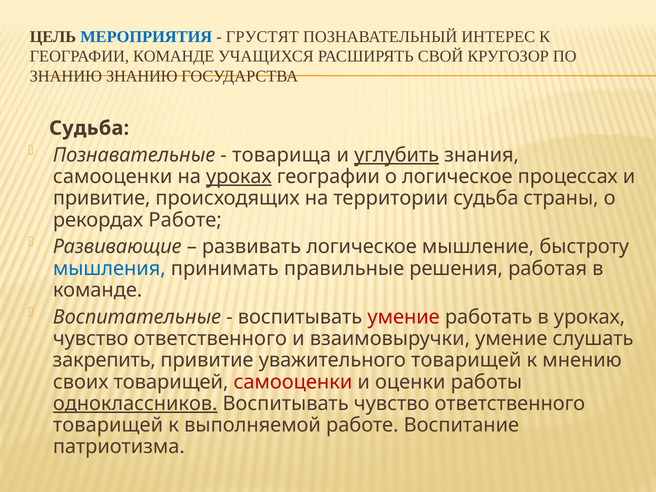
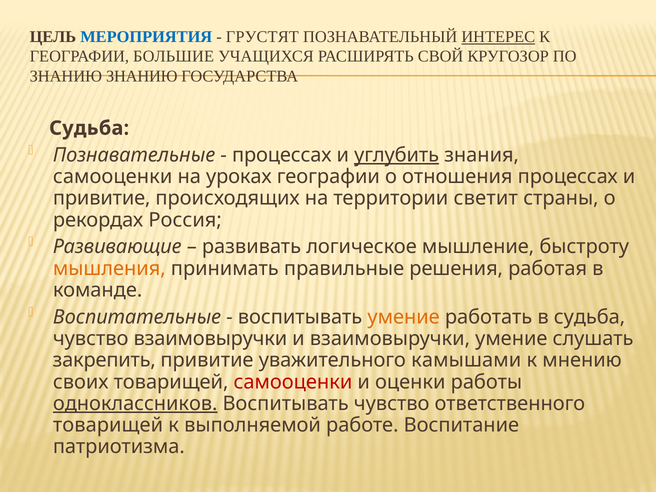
ИНТЕРЕС underline: none -> present
ГЕОГРАФИИ КОМАНДЕ: КОМАНДЕ -> БОЛЬШИЕ
товарища at (282, 155): товарища -> процессах
уроках at (239, 177) underline: present -> none
о логическое: логическое -> отношения
территории судьба: судьба -> светит
рекордах Работе: Работе -> Россия
мышления colour: blue -> orange
умение at (404, 317) colour: red -> orange
в уроках: уроках -> судьба
ответственного at (210, 339): ответственного -> взаимовыручки
уважительного товарищей: товарищей -> камышами
